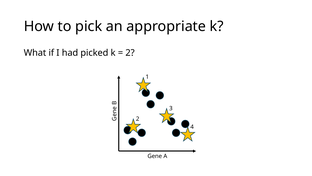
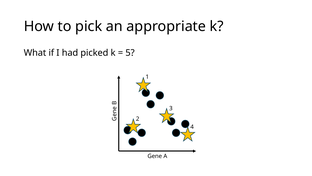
2 at (130, 53): 2 -> 5
